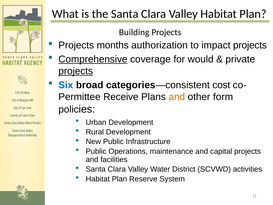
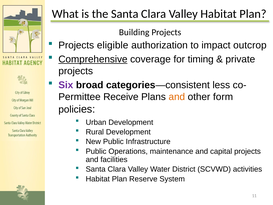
months: months -> eligible
impact projects: projects -> outcrop
would: would -> timing
projects at (76, 71) underline: present -> none
Six colour: blue -> purple
cost: cost -> less
